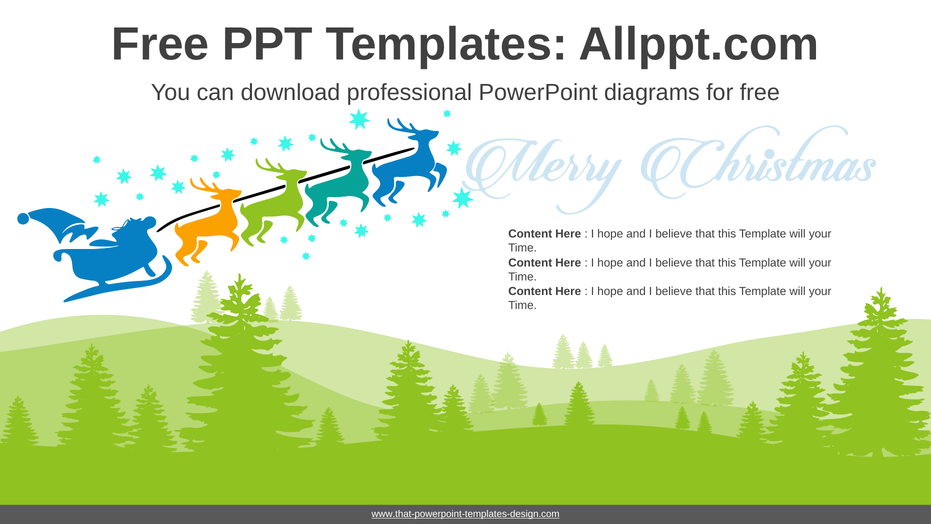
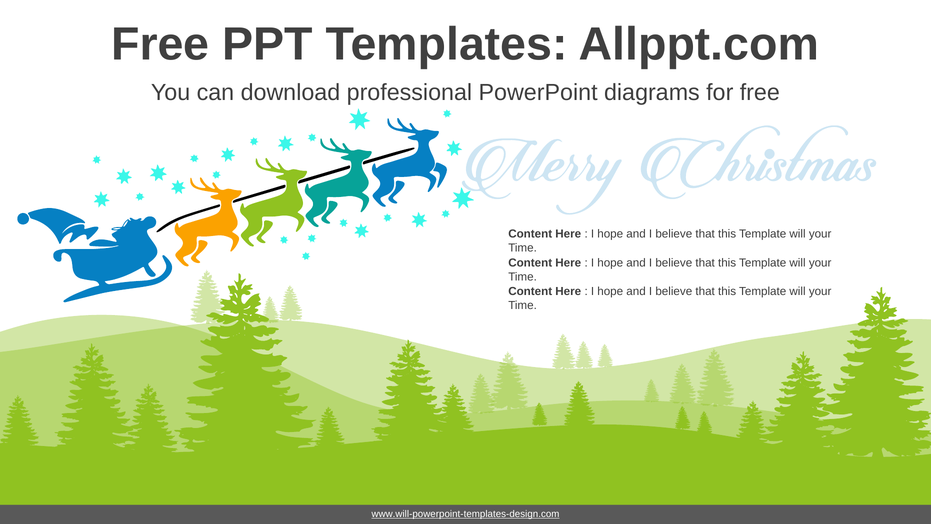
www.that-powerpoint-templates-design.com: www.that-powerpoint-templates-design.com -> www.will-powerpoint-templates-design.com
